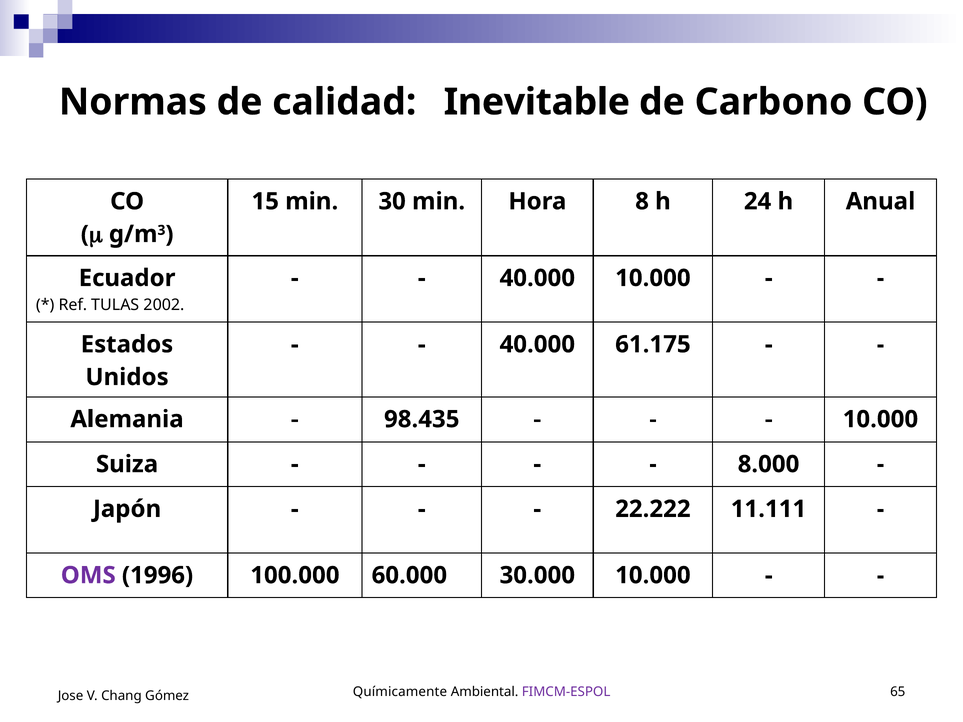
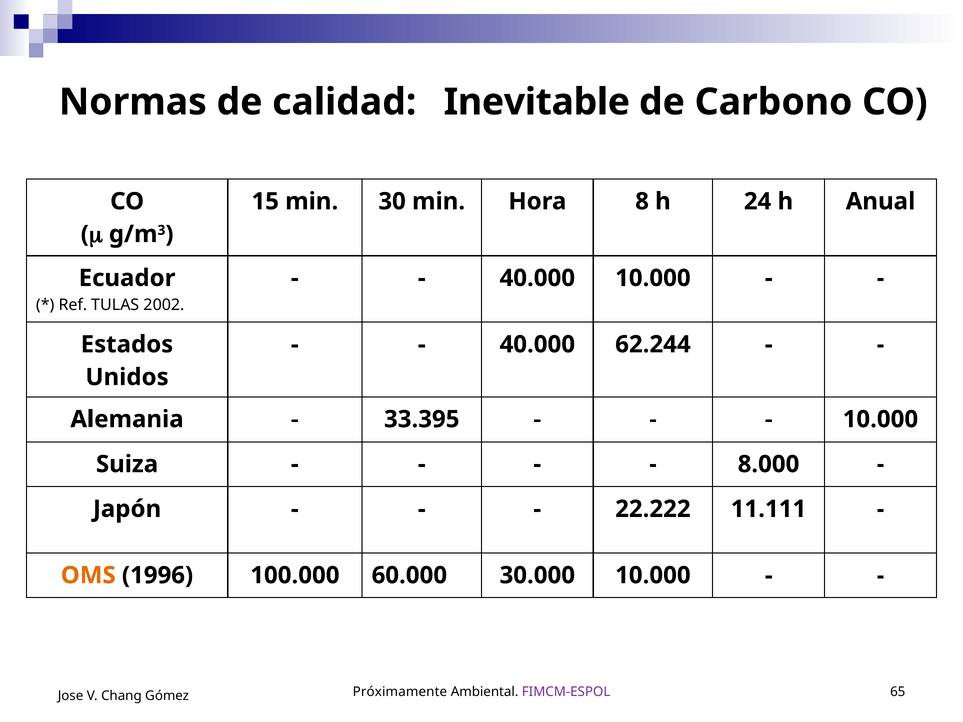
61.175: 61.175 -> 62.244
98.435: 98.435 -> 33.395
OMS colour: purple -> orange
Químicamente: Químicamente -> Próximamente
